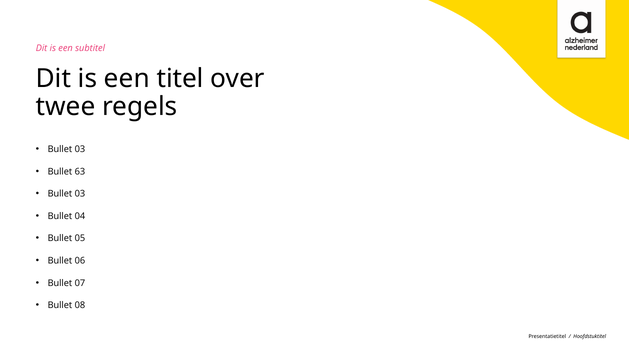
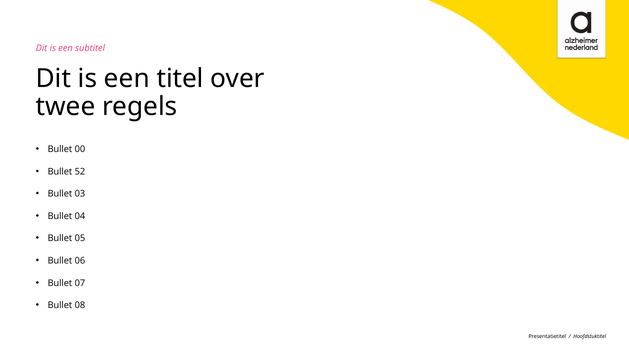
03 at (80, 149): 03 -> 00
63: 63 -> 52
